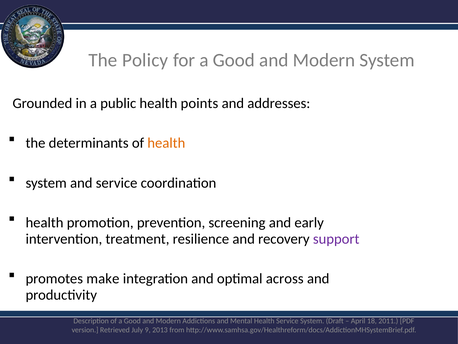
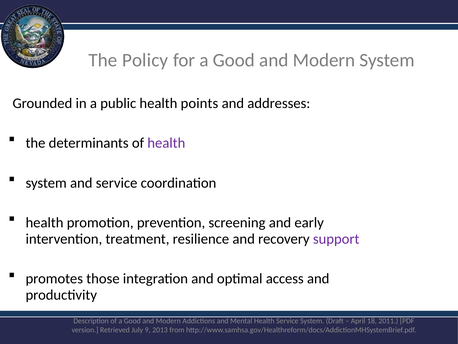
health at (166, 143) colour: orange -> purple
make: make -> those
across: across -> access
